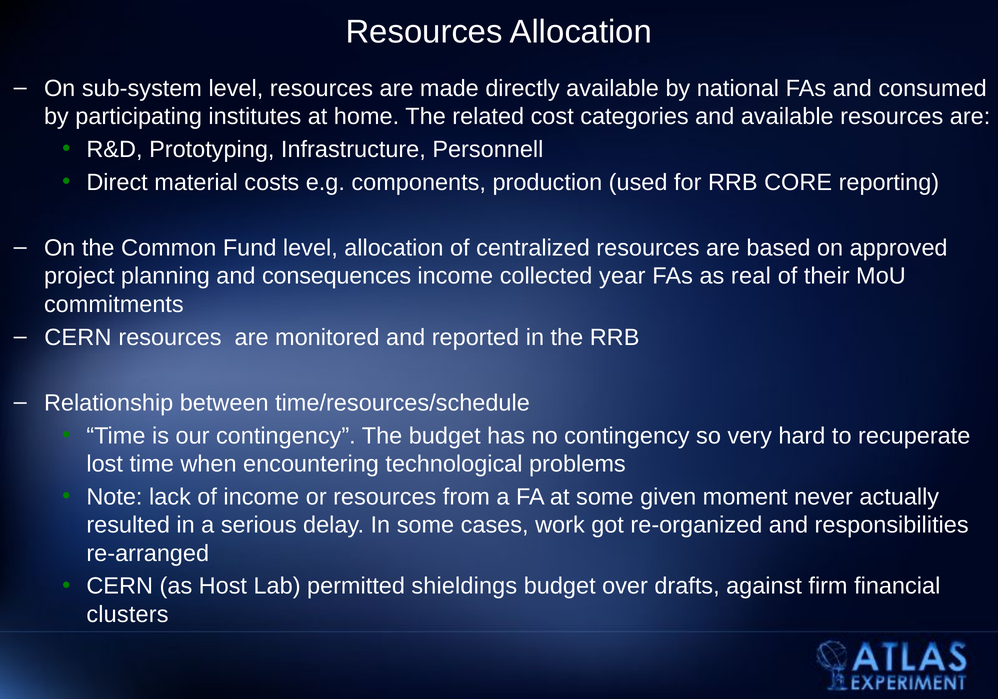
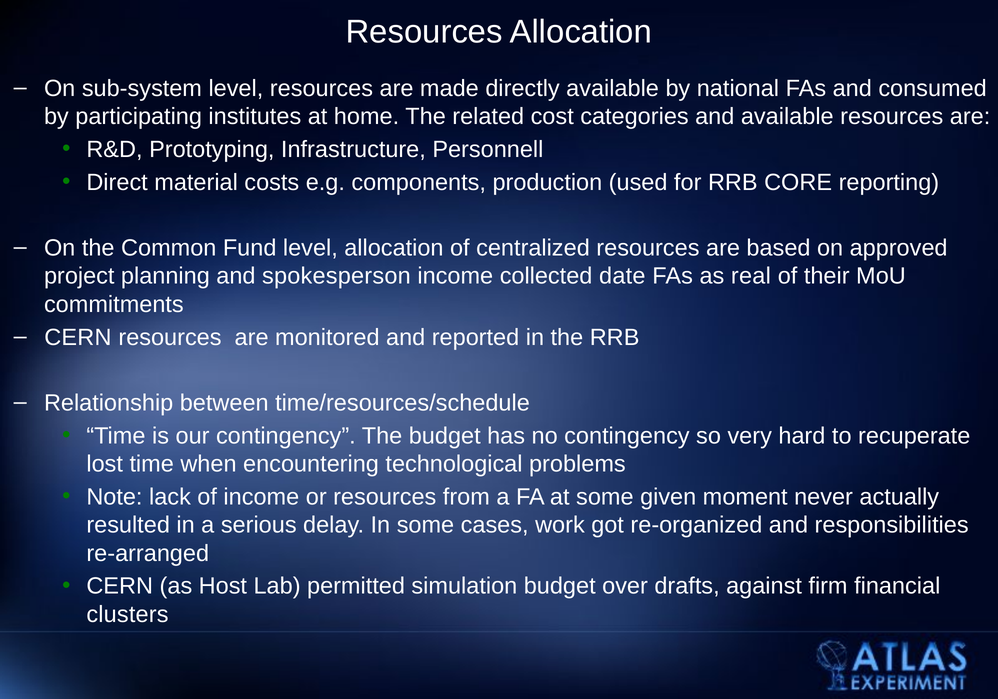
consequences: consequences -> spokesperson
year: year -> date
shieldings: shieldings -> simulation
